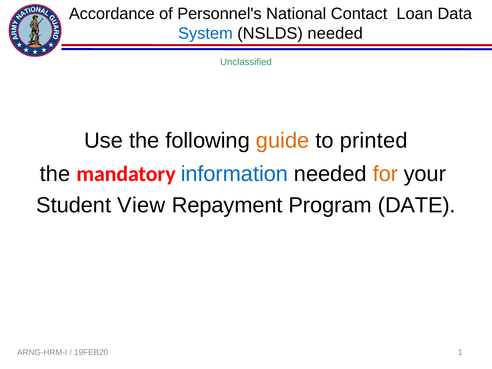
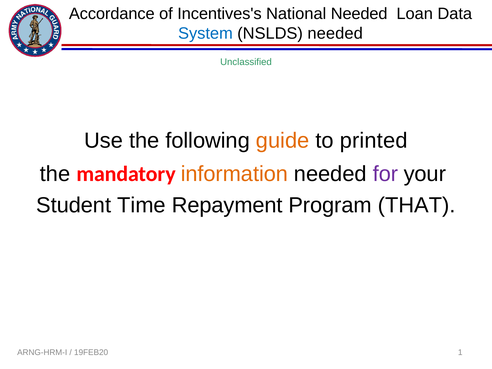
Personnel's: Personnel's -> Incentives's
National Contact: Contact -> Needed
information colour: blue -> orange
for colour: orange -> purple
View: View -> Time
DATE: DATE -> THAT
